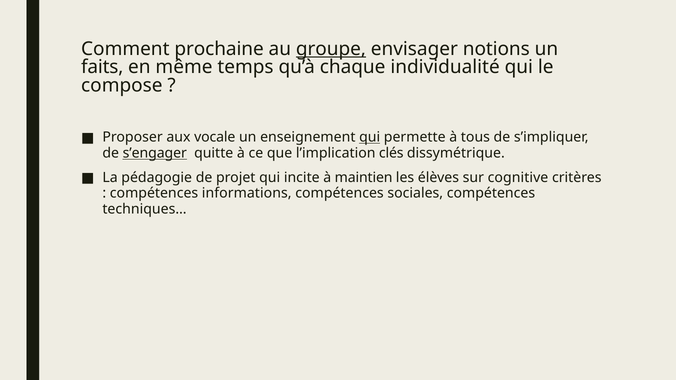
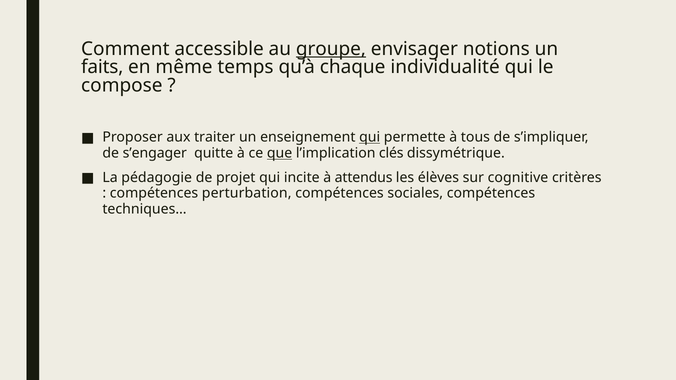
prochaine: prochaine -> accessible
vocale: vocale -> traiter
s’engager underline: present -> none
que underline: none -> present
maintien: maintien -> attendus
informations: informations -> perturbation
